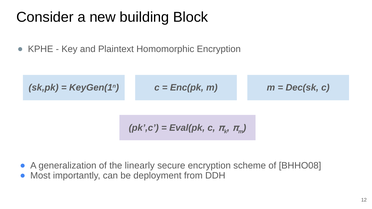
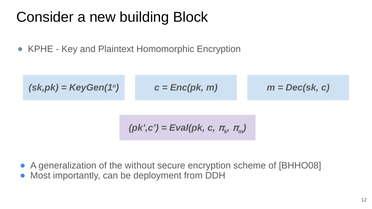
linearly: linearly -> without
